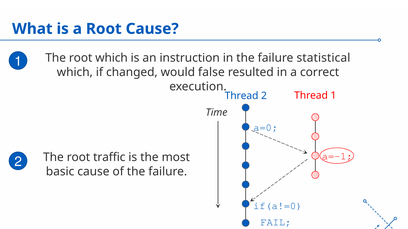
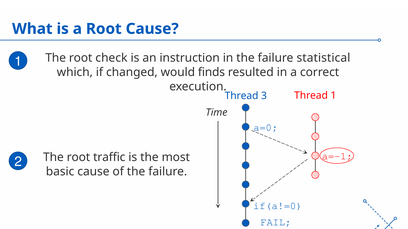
root which: which -> check
false: false -> finds
Thread 2: 2 -> 3
